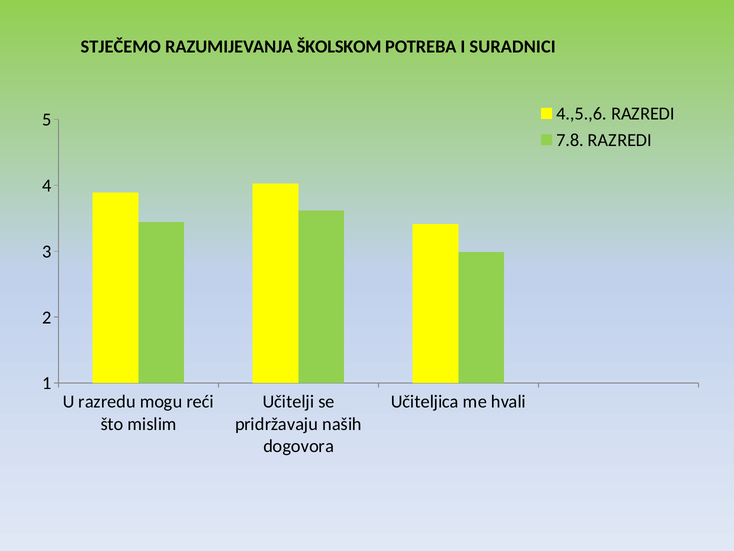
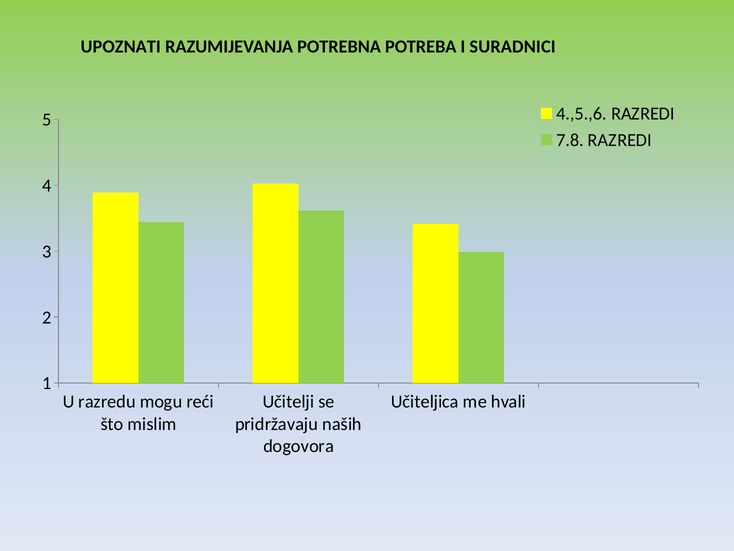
STJEČEMO: STJEČEMO -> UPOZNATI
ŠKOLSKOM: ŠKOLSKOM -> POTREBNA
